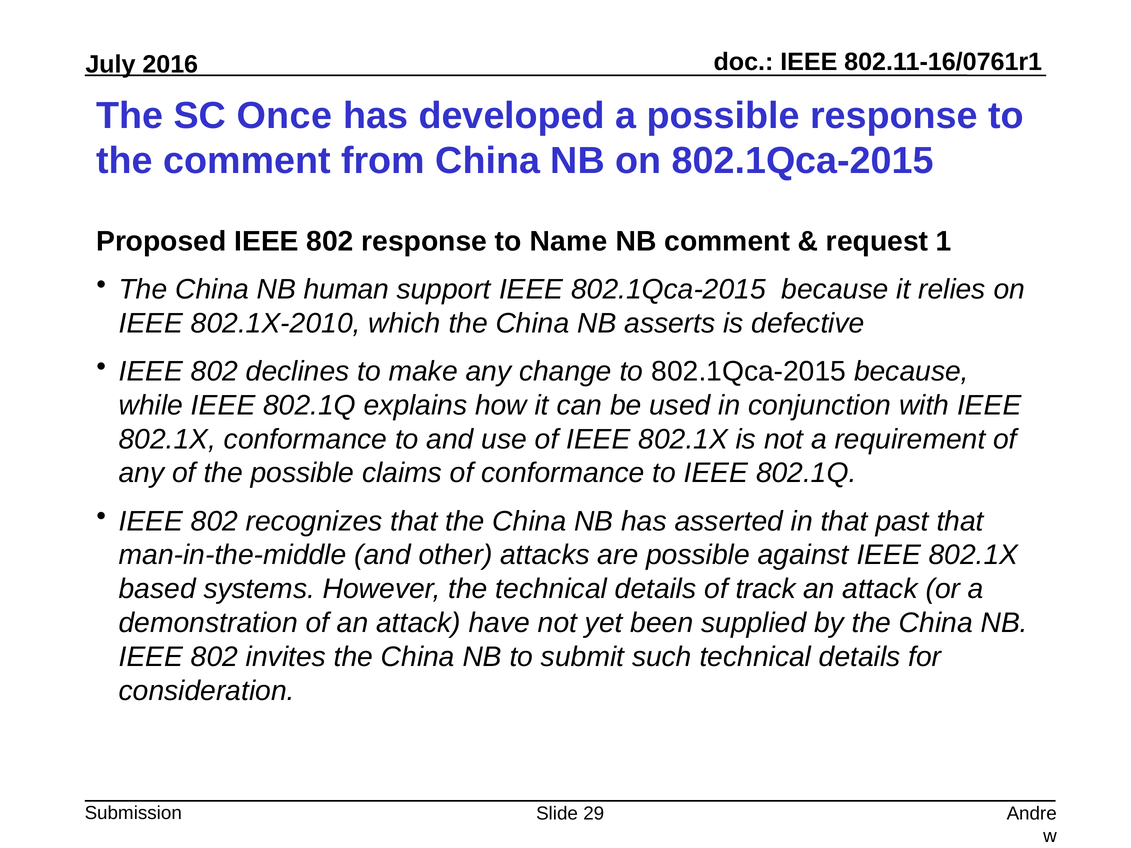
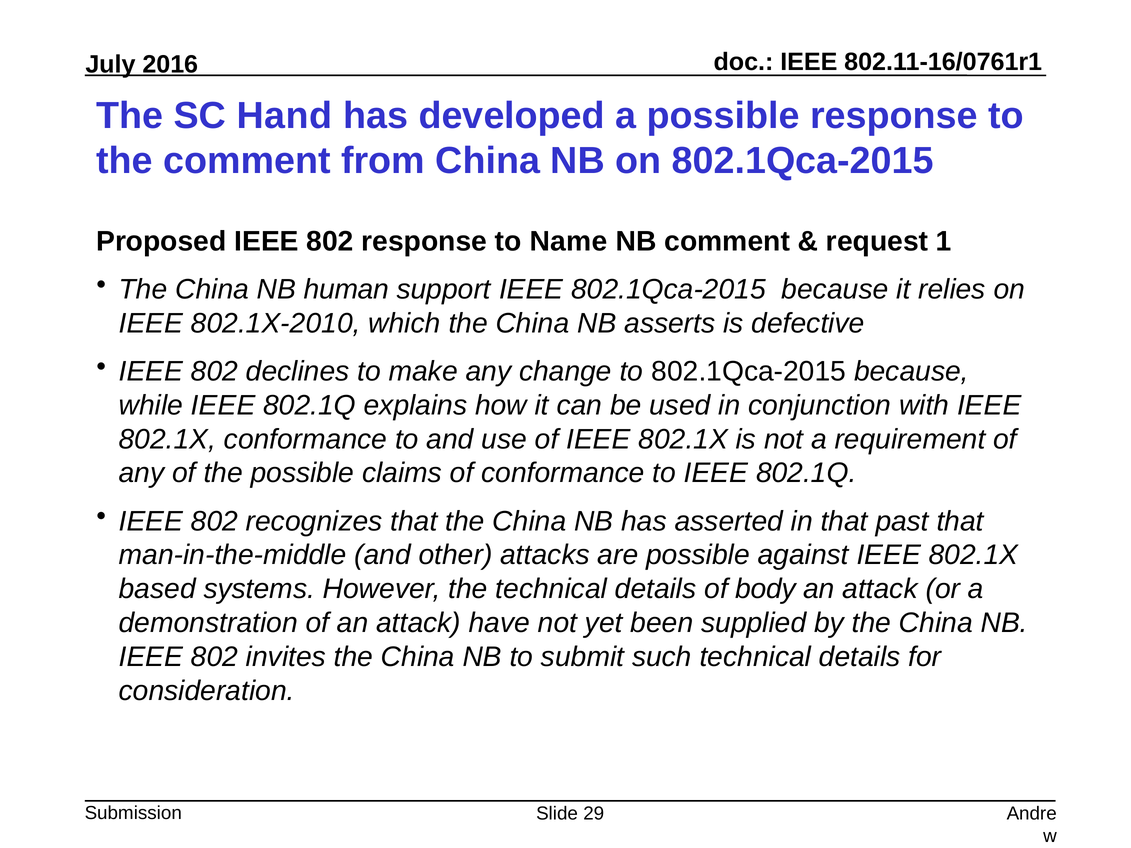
Once: Once -> Hand
track: track -> body
